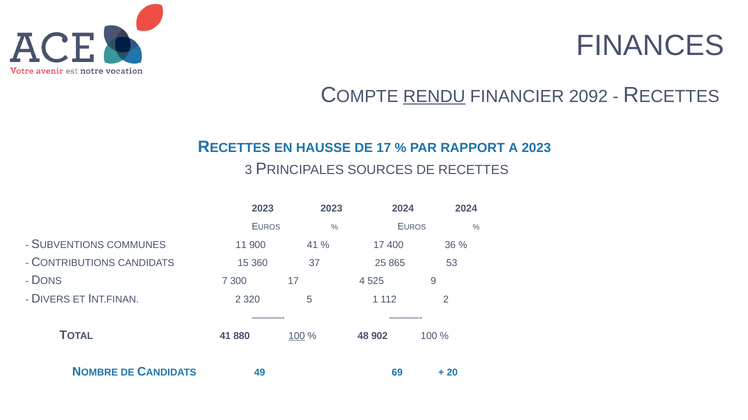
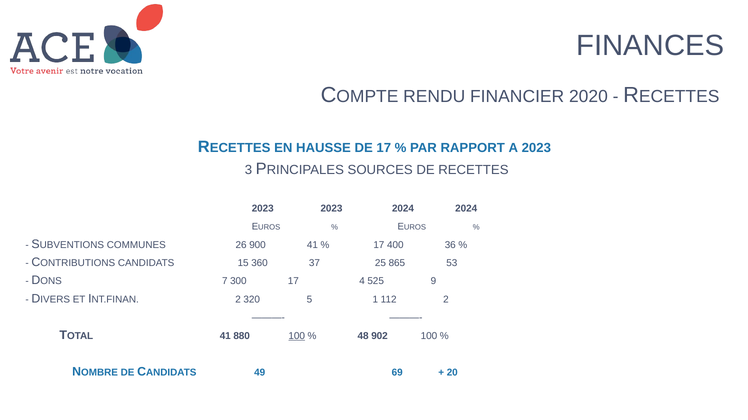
RENDU underline: present -> none
2092: 2092 -> 2020
11: 11 -> 26
